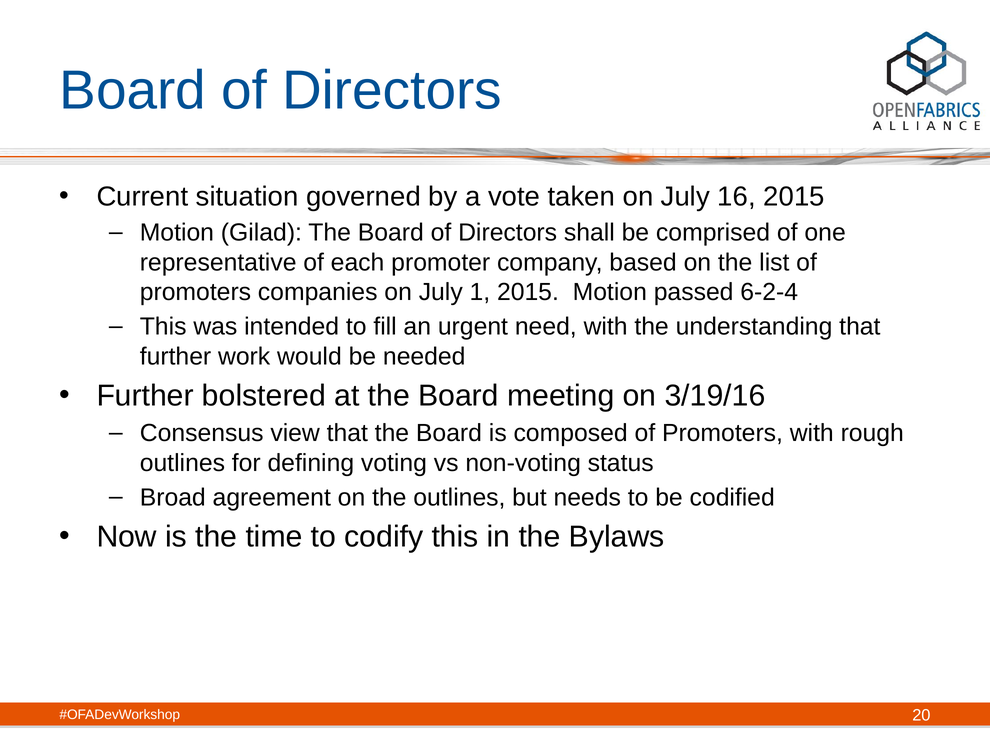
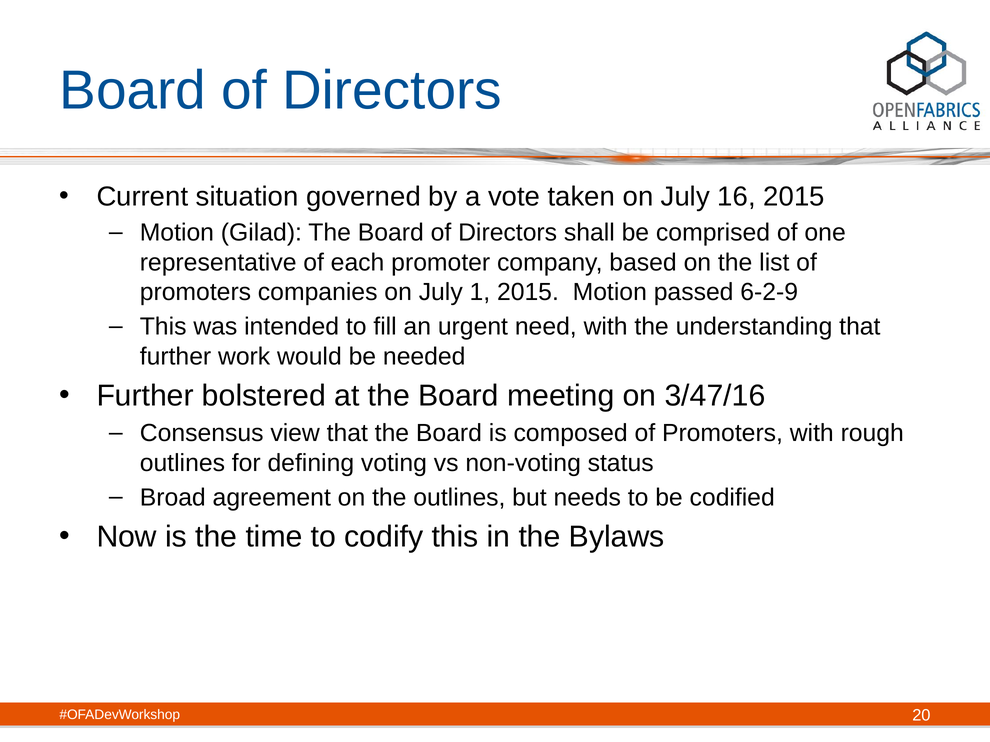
6-2-4: 6-2-4 -> 6-2-9
3/19/16: 3/19/16 -> 3/47/16
